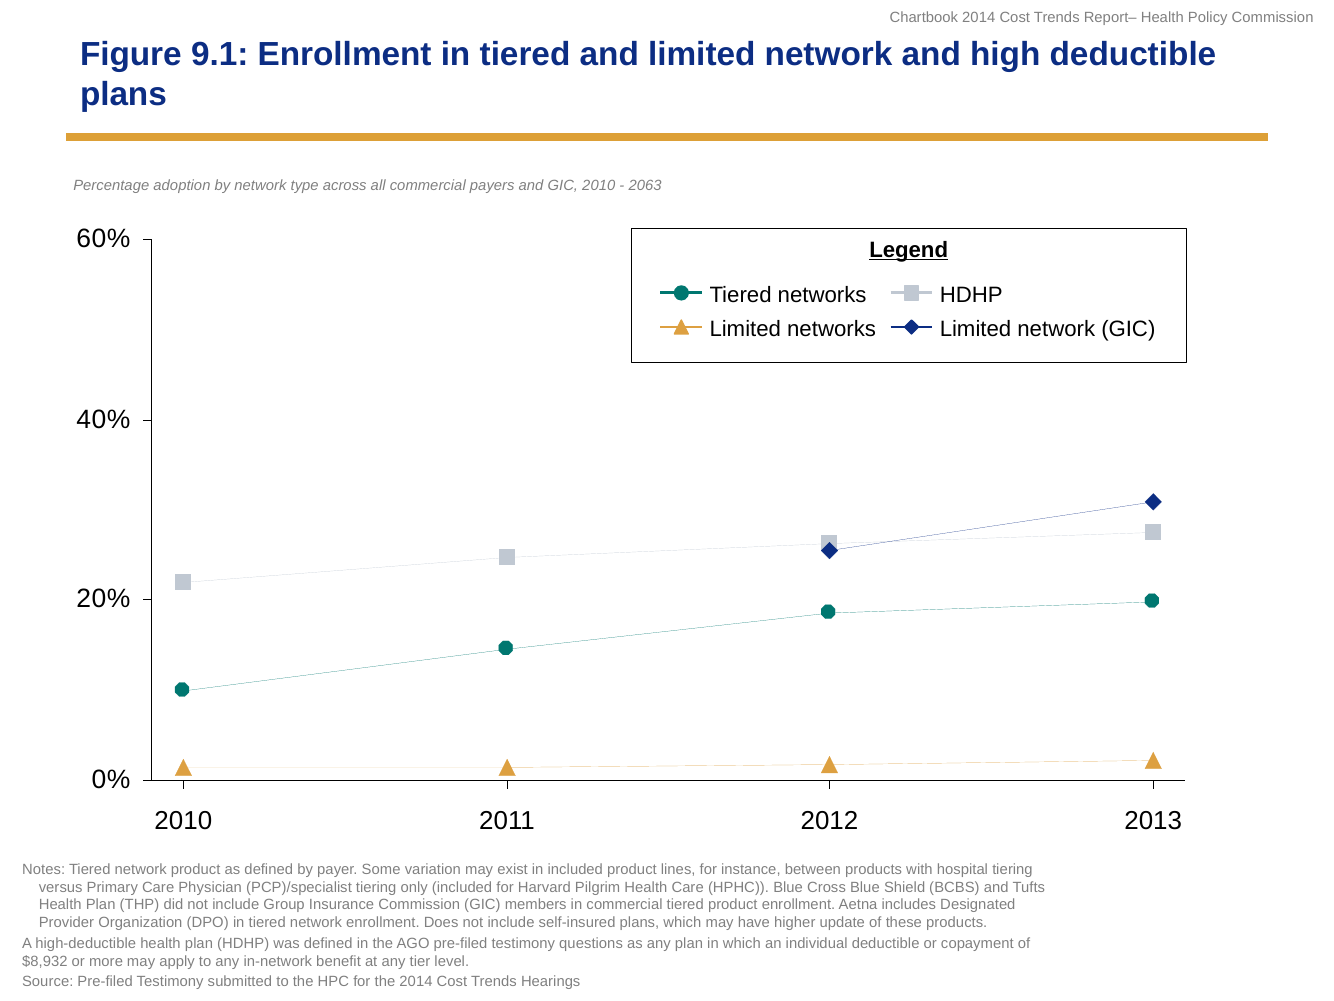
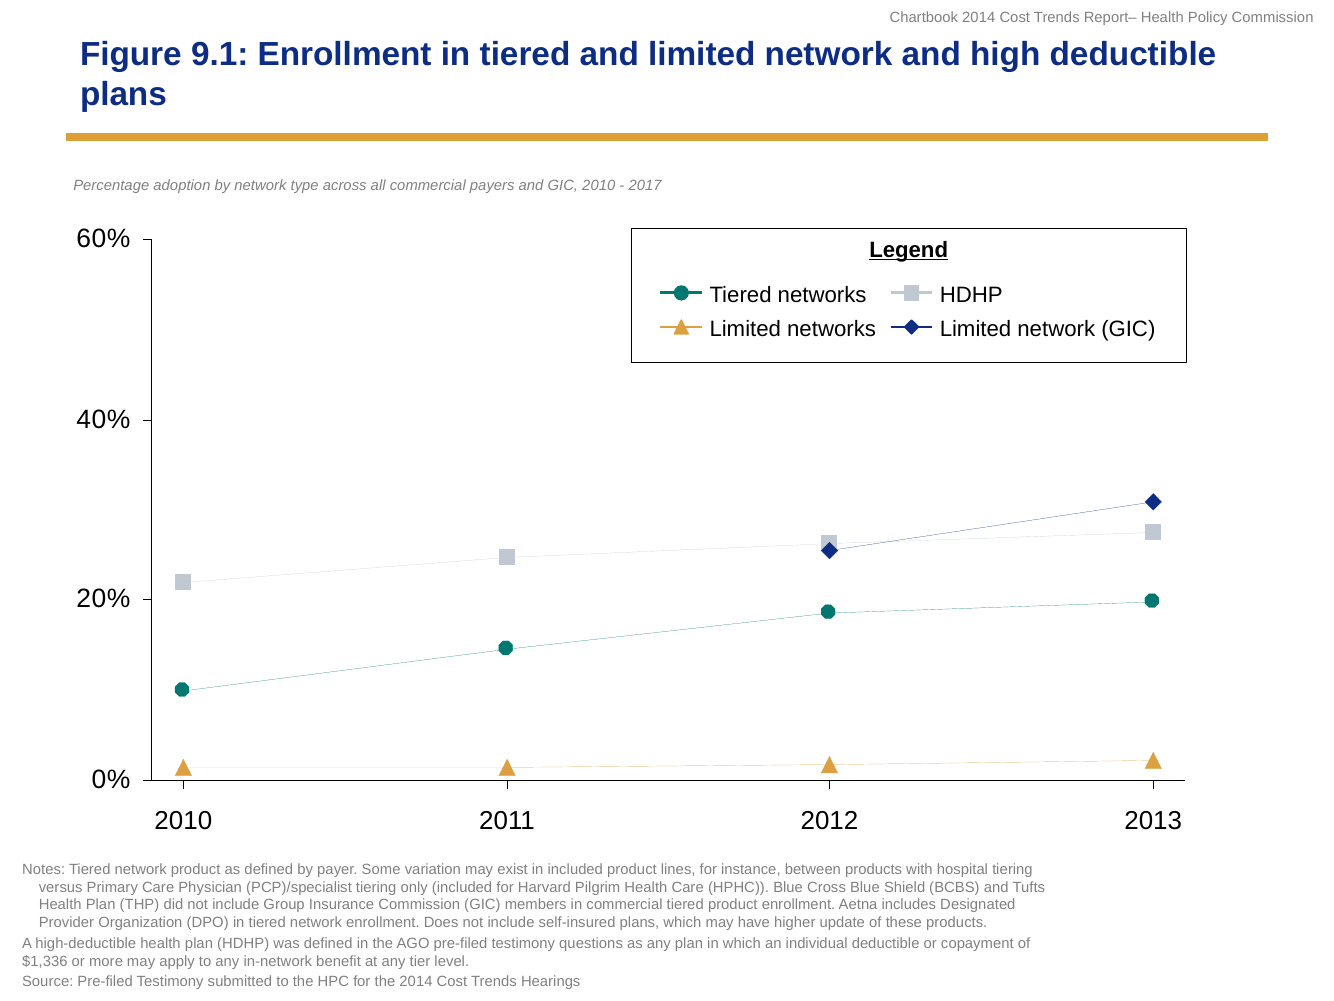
2063: 2063 -> 2017
$8,932: $8,932 -> $1,336
